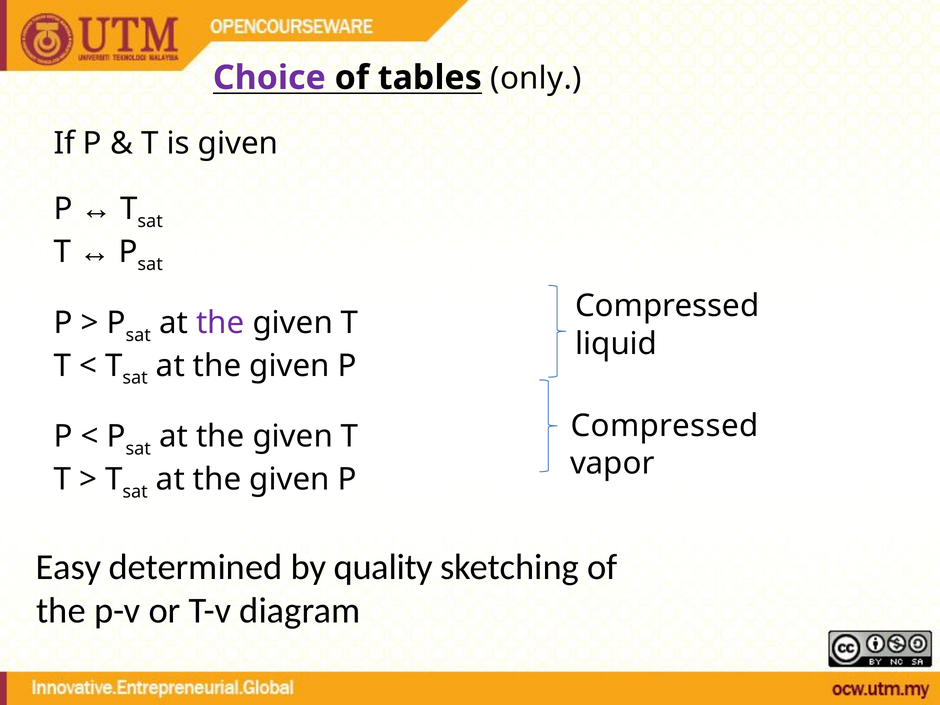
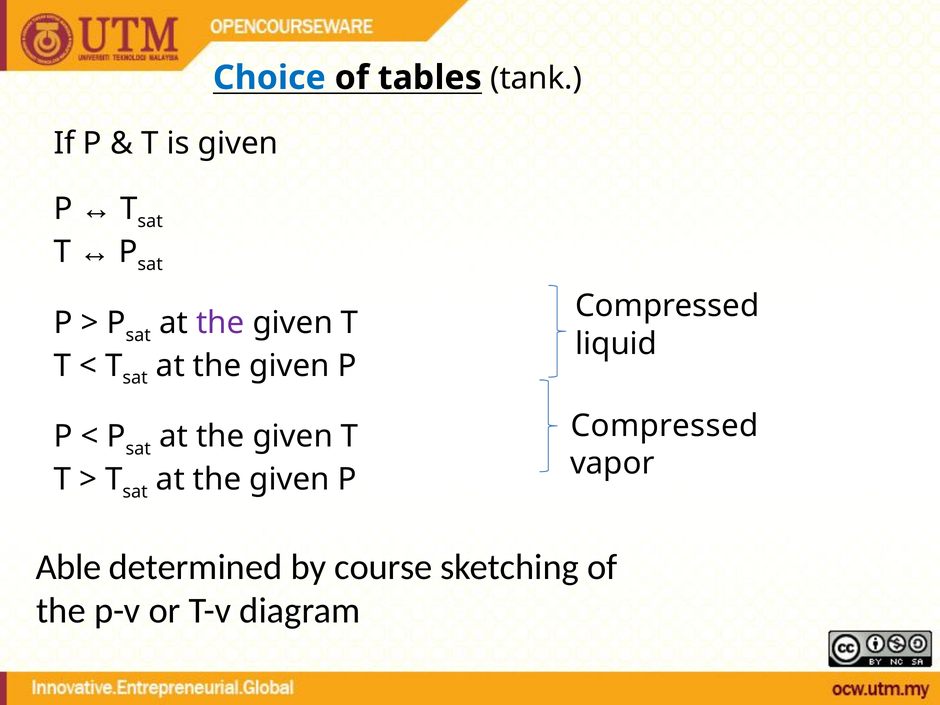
Choice colour: purple -> blue
only: only -> tank
Easy: Easy -> Able
quality: quality -> course
